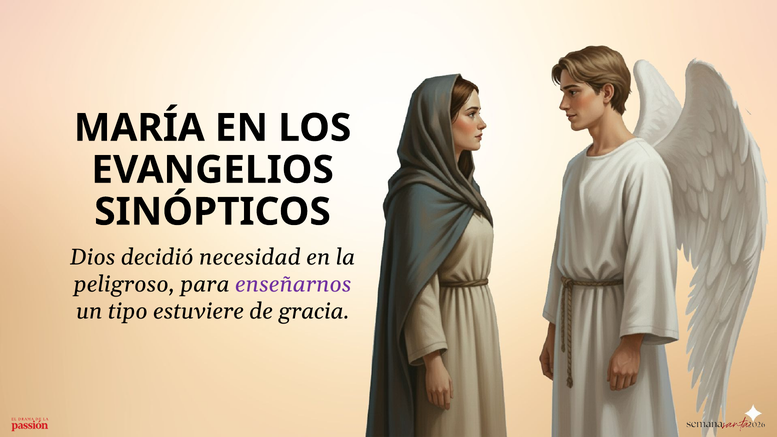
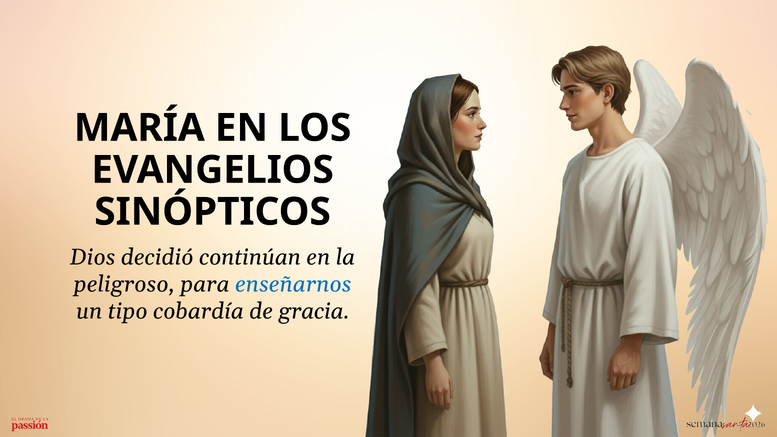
necesidad: necesidad -> continúan
enseñarnos colour: purple -> blue
estuviere: estuviere -> cobardía
